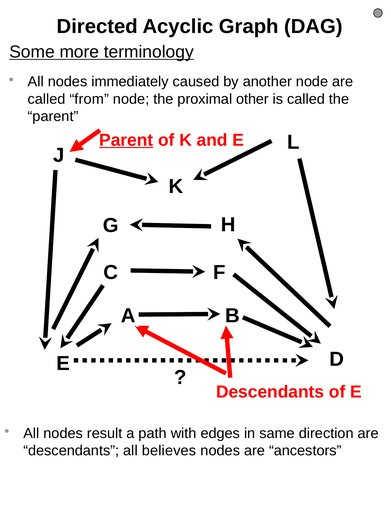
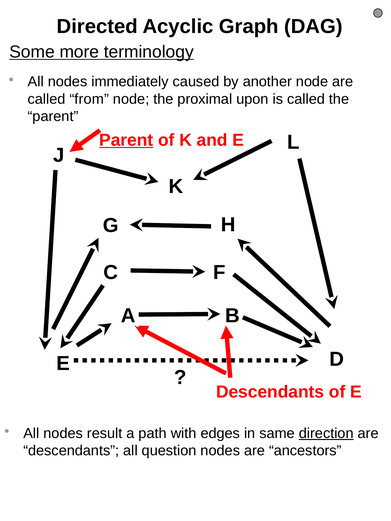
other: other -> upon
direction underline: none -> present
believes: believes -> question
